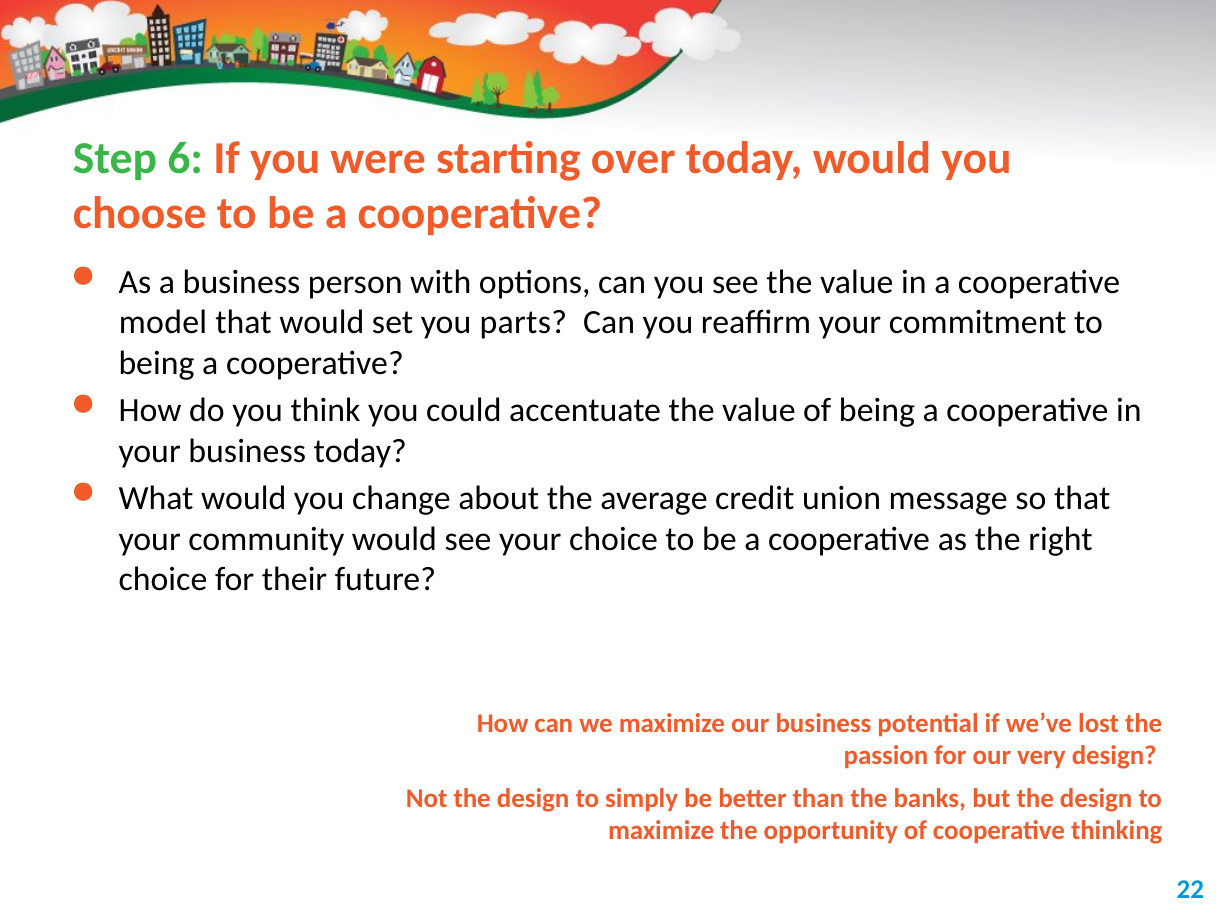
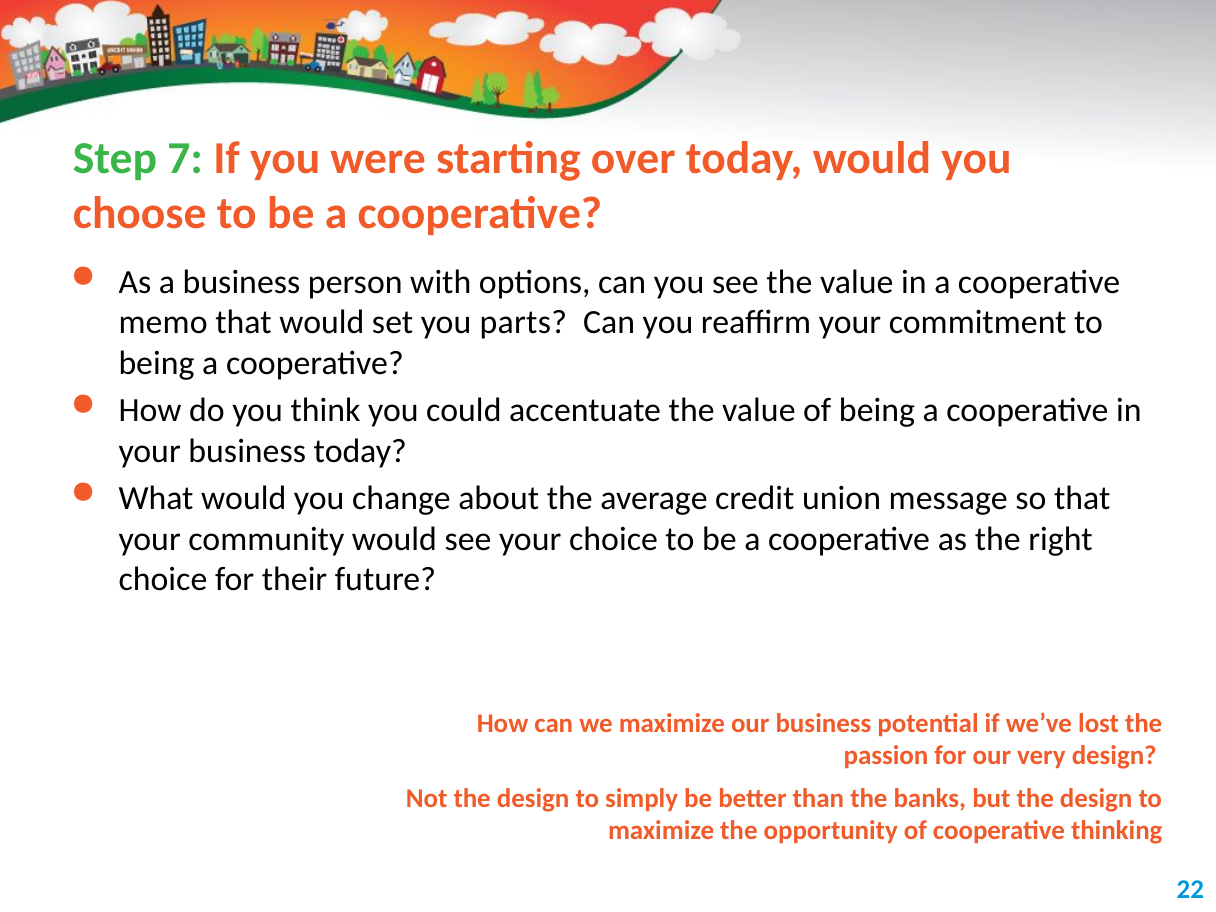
6: 6 -> 7
model: model -> memo
